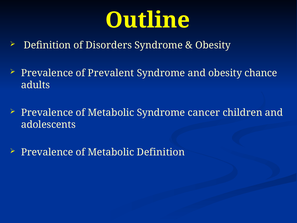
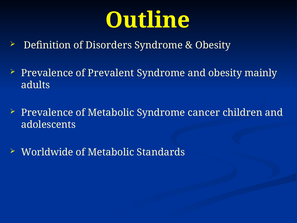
chance: chance -> mainly
Prevalence at (47, 152): Prevalence -> Worldwide
Metabolic Definition: Definition -> Standards
